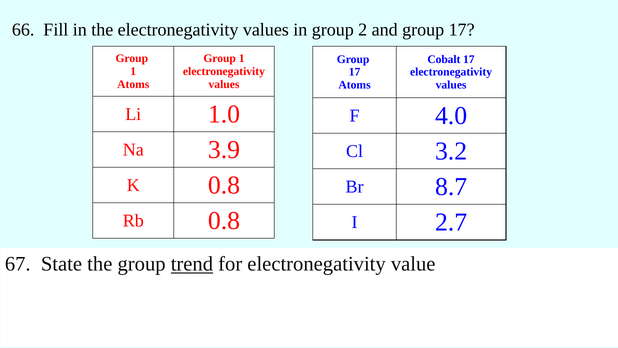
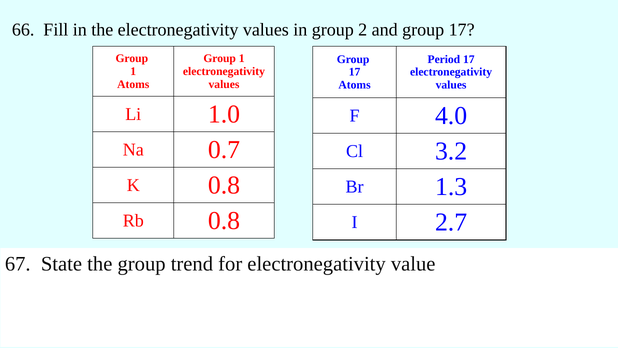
Cobalt: Cobalt -> Period
3.9: 3.9 -> 0.7
8.7: 8.7 -> 1.3
trend underline: present -> none
